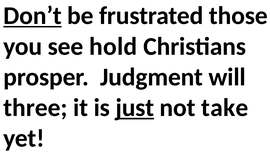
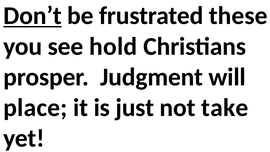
those: those -> these
three: three -> place
just underline: present -> none
